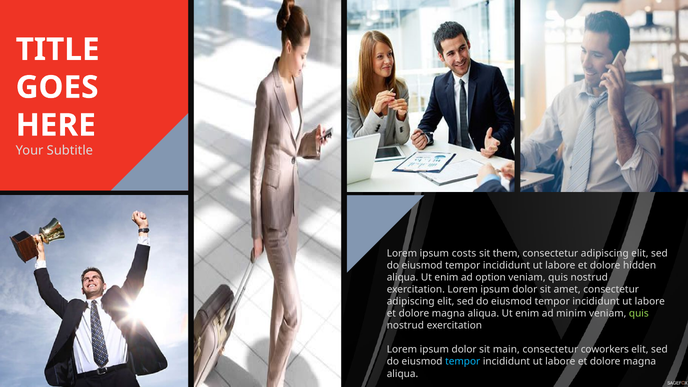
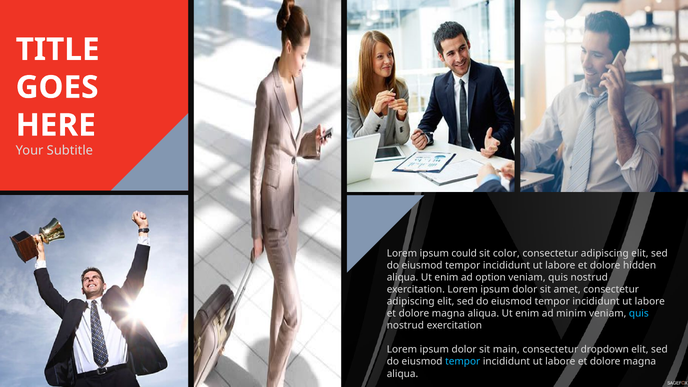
costs: costs -> could
them: them -> color
quis at (639, 313) colour: light green -> light blue
coworkers: coworkers -> dropdown
